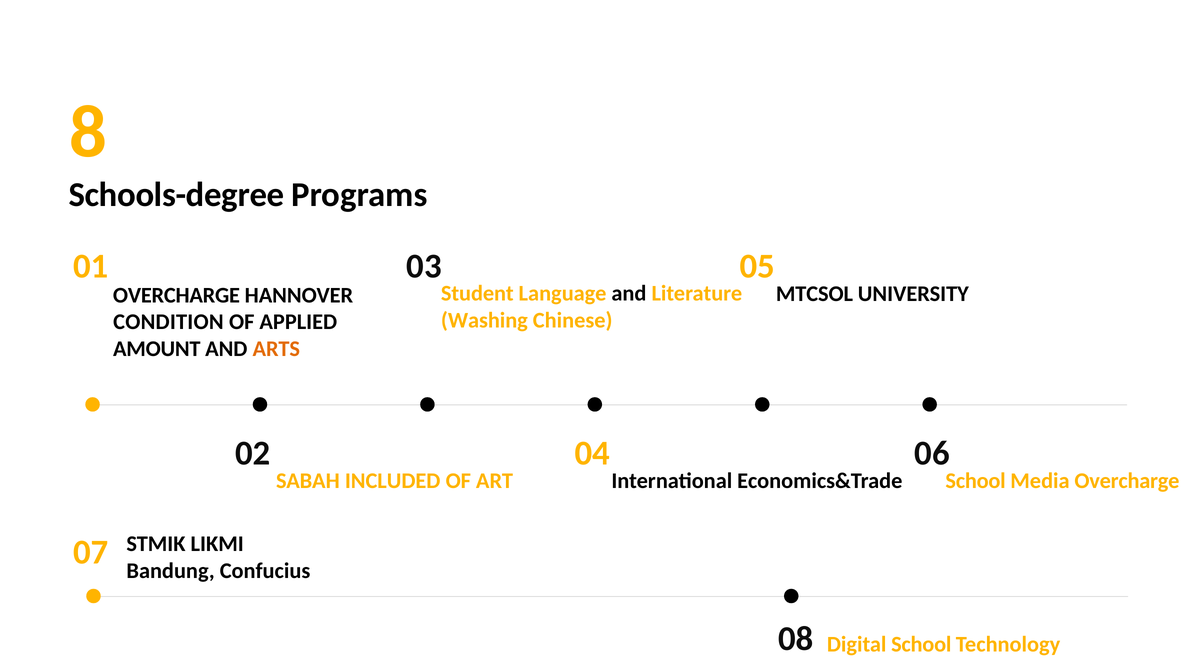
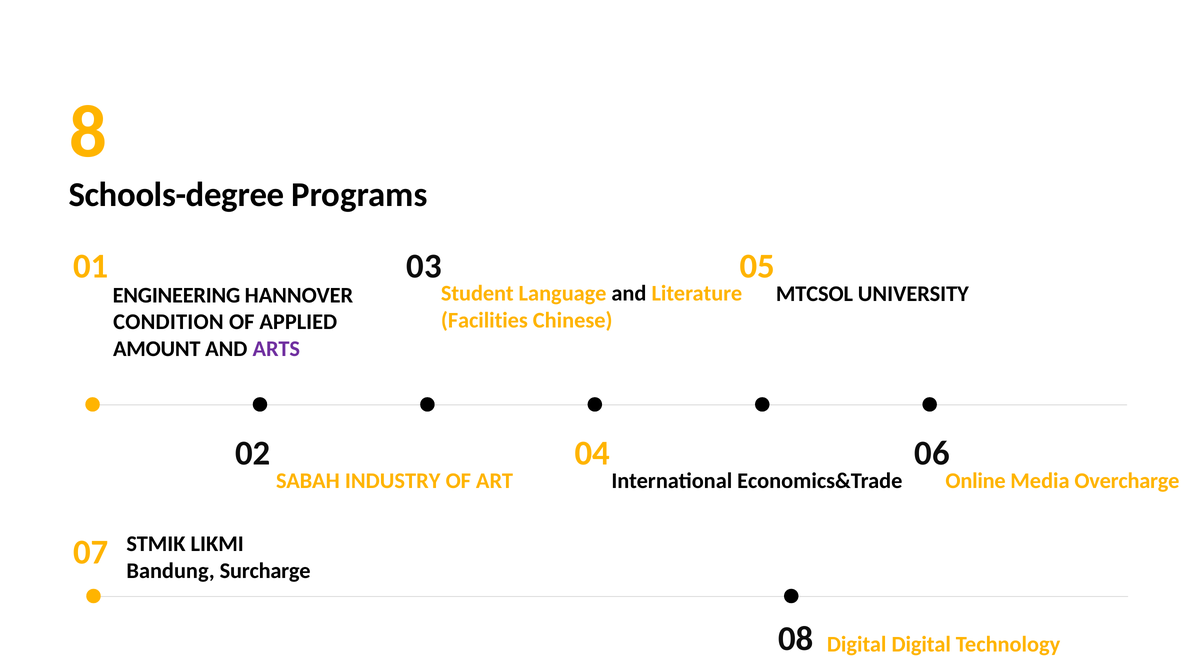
OVERCHARGE at (176, 295): OVERCHARGE -> ENGINEERING
Washing: Washing -> Facilities
ARTS colour: orange -> purple
INCLUDED: INCLUDED -> INDUSTRY
ART School: School -> Online
Confucius: Confucius -> Surcharge
Digital School: School -> Digital
